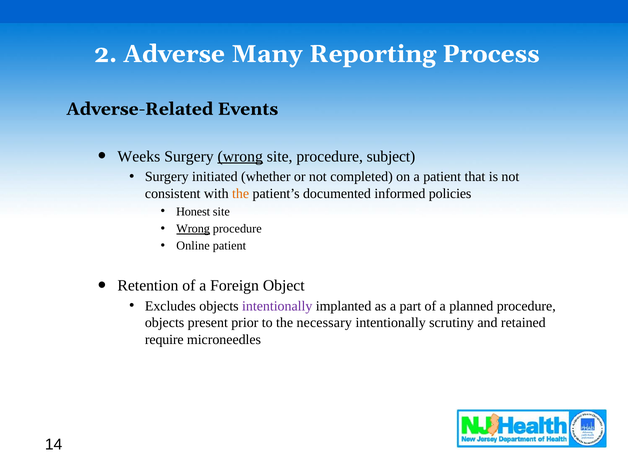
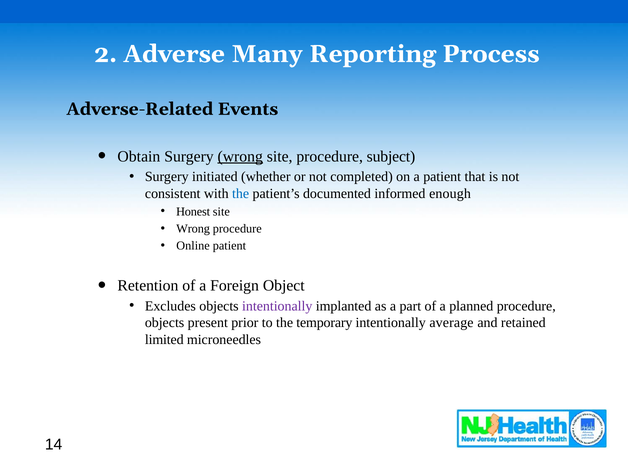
Weeks: Weeks -> Obtain
the at (241, 194) colour: orange -> blue
policies: policies -> enough
Wrong at (193, 229) underline: present -> none
necessary: necessary -> temporary
scrutiny: scrutiny -> average
require: require -> limited
